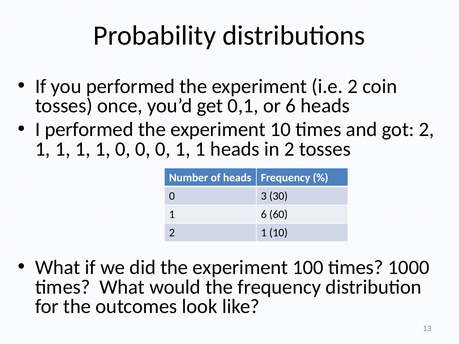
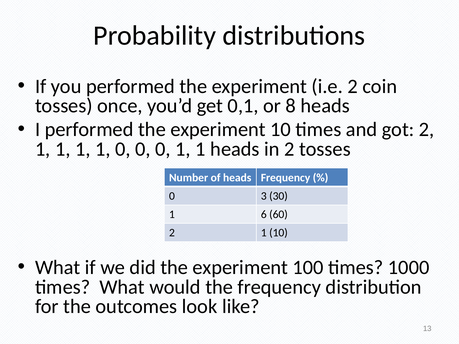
or 6: 6 -> 8
